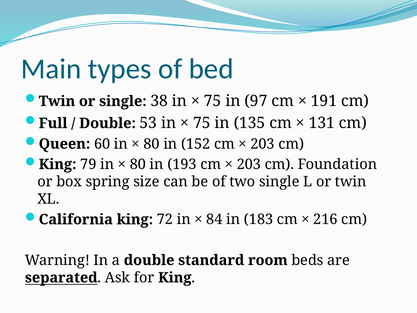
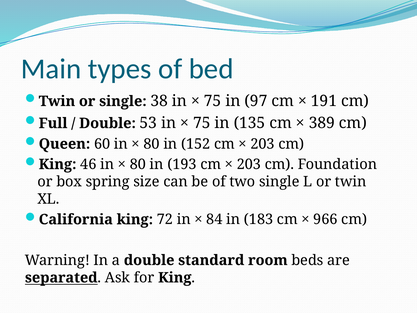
131: 131 -> 389
79: 79 -> 46
216: 216 -> 966
